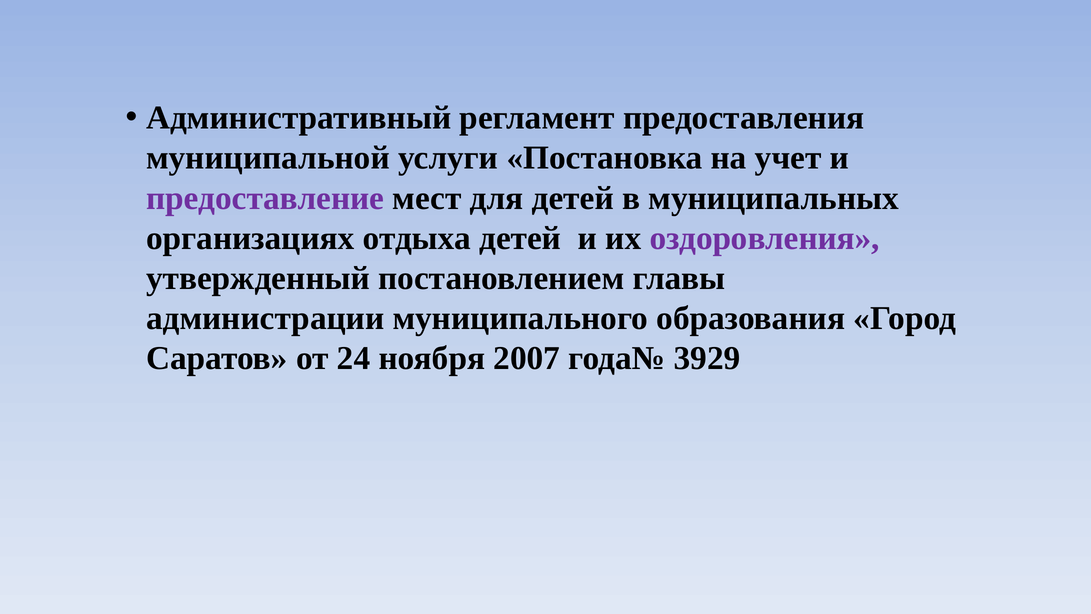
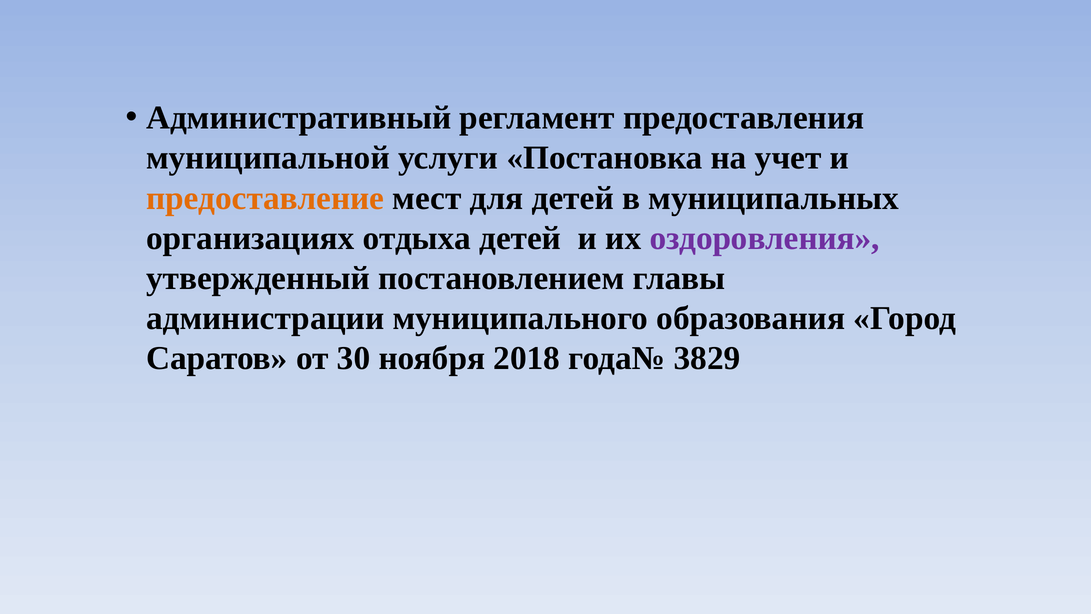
предоставление colour: purple -> orange
24: 24 -> 30
2007: 2007 -> 2018
3929: 3929 -> 3829
